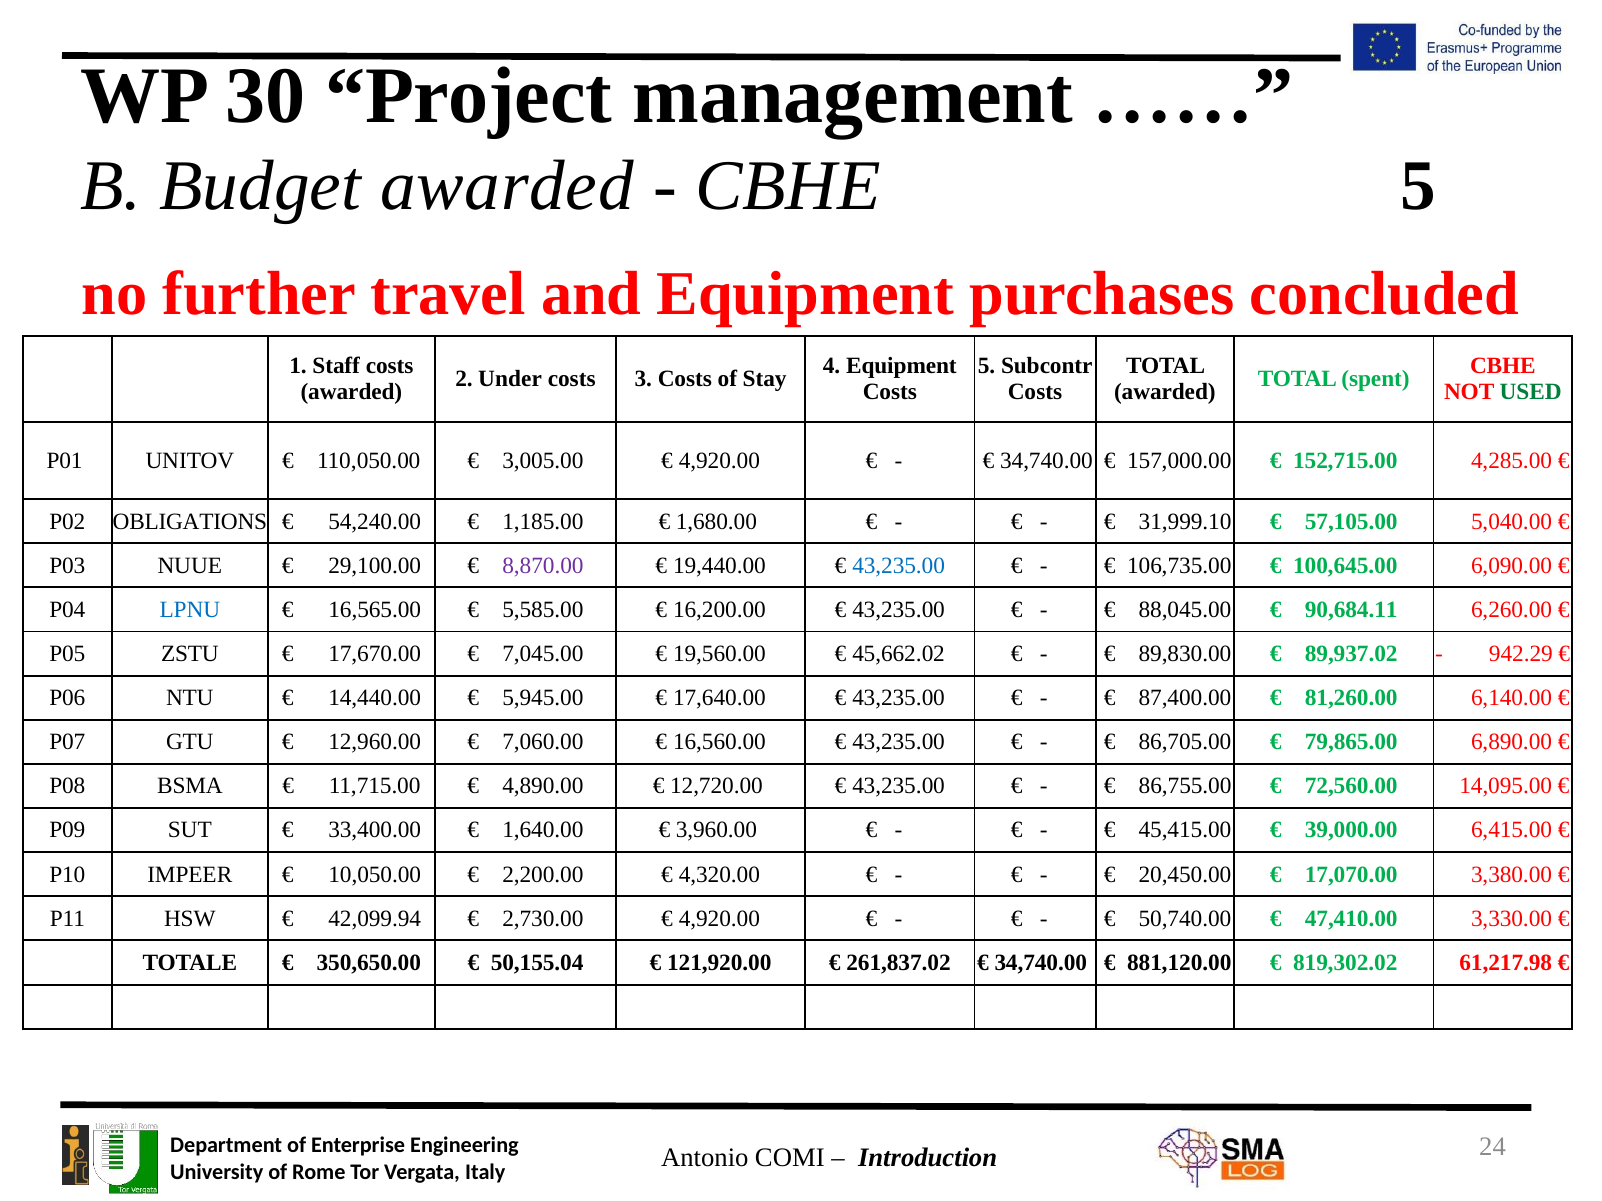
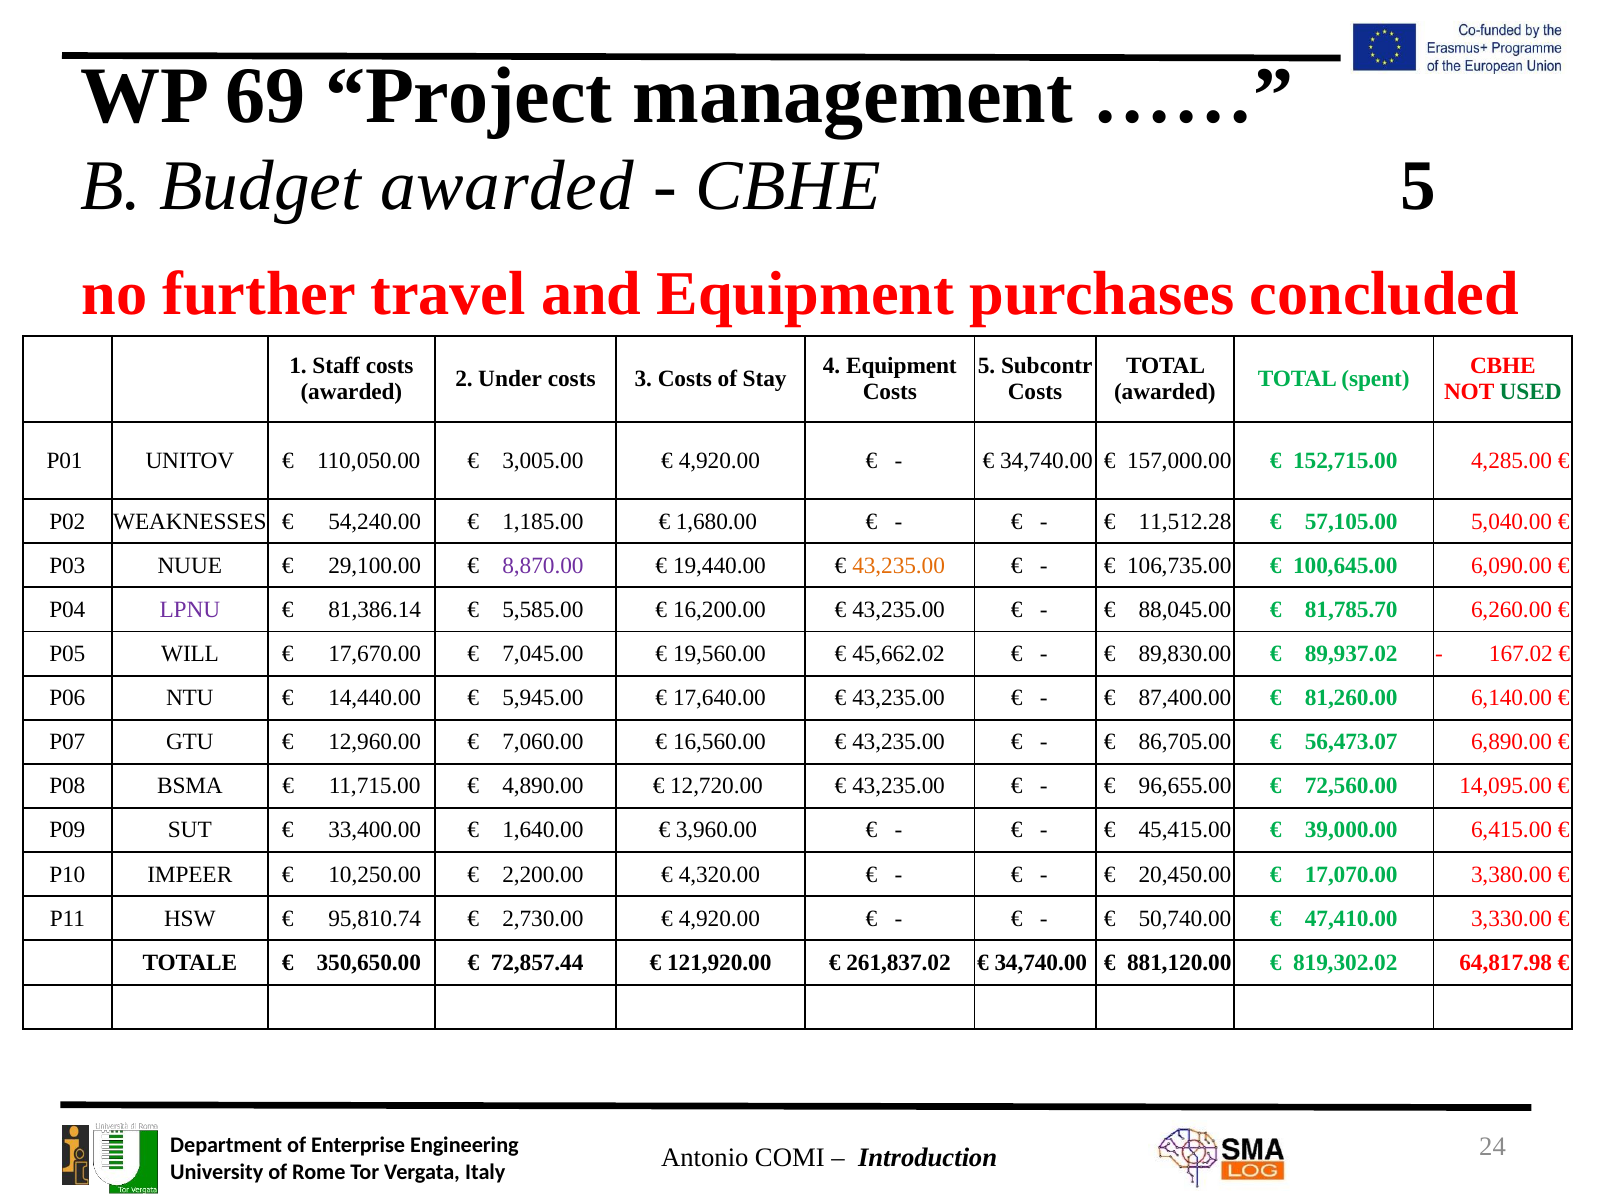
30: 30 -> 69
OBLIGATIONS: OBLIGATIONS -> WEAKNESSES
31,999.10: 31,999.10 -> 11,512.28
43,235.00 at (899, 566) colour: blue -> orange
LPNU colour: blue -> purple
16,565.00: 16,565.00 -> 81,386.14
90,684.11: 90,684.11 -> 81,785.70
ZSTU: ZSTU -> WILL
942.29: 942.29 -> 167.02
79,865.00: 79,865.00 -> 56,473.07
86,755.00: 86,755.00 -> 96,655.00
10,050.00: 10,050.00 -> 10,250.00
42,099.94: 42,099.94 -> 95,810.74
50,155.04: 50,155.04 -> 72,857.44
61,217.98: 61,217.98 -> 64,817.98
